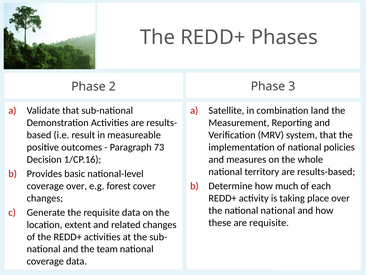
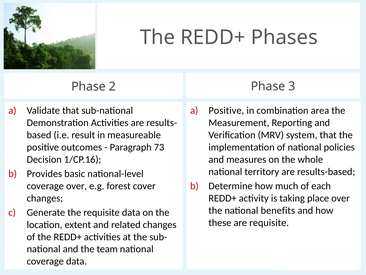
Satellite at (226, 110): Satellite -> Positive
land: land -> area
national national: national -> benefits
